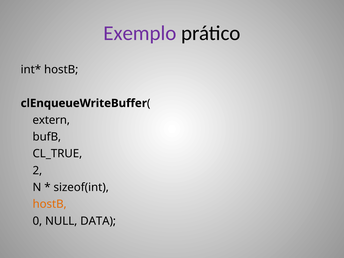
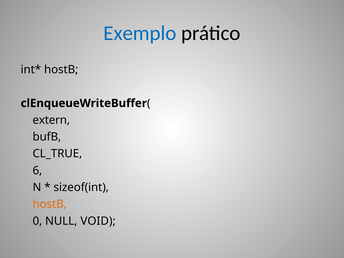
Exemplo colour: purple -> blue
2: 2 -> 6
DATA: DATA -> VOID
